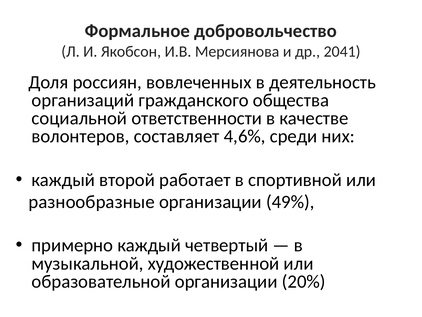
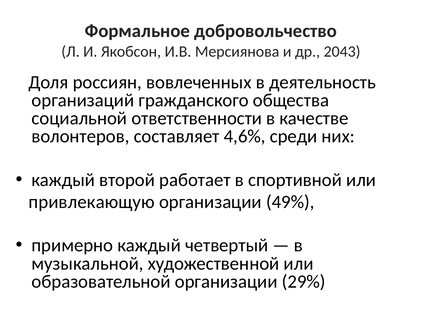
2041: 2041 -> 2043
разнообразные: разнообразные -> привлекающую
20%: 20% -> 29%
